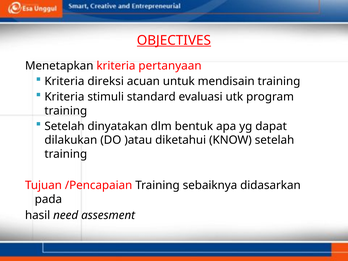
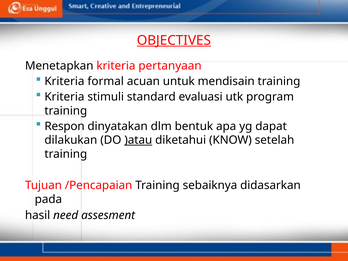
direksi: direksi -> formal
Setelah at (64, 126): Setelah -> Respon
)atau underline: none -> present
